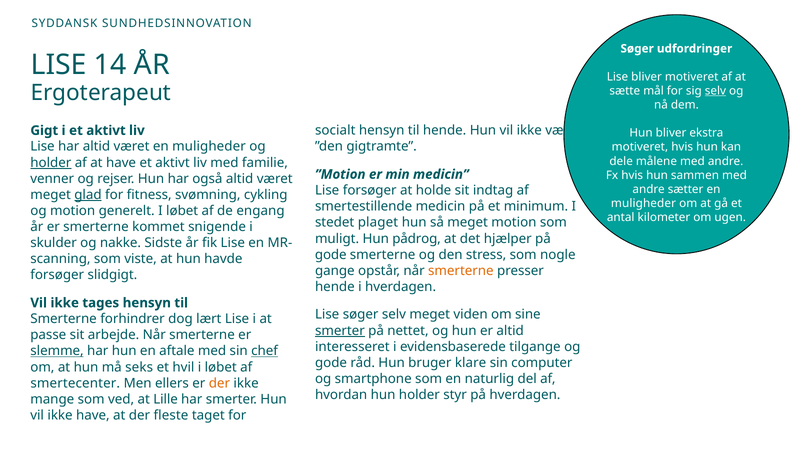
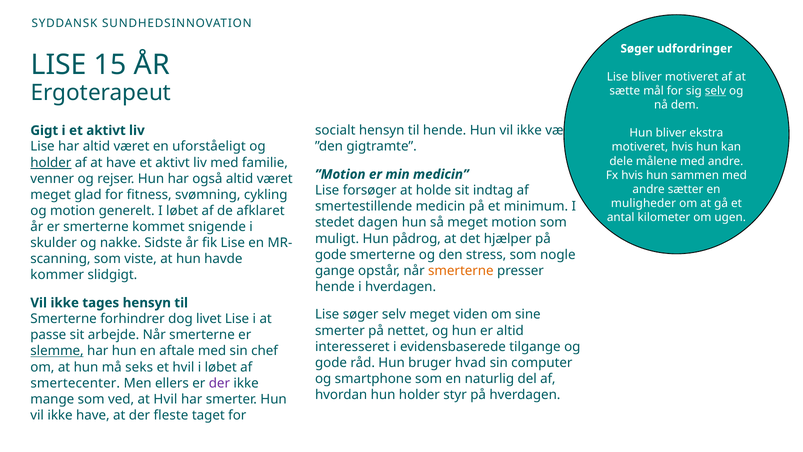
14: 14 -> 15
været en muligheder: muligheder -> uforståeligt
glad underline: present -> none
engang: engang -> afklaret
plaget: plaget -> dagen
forsøger at (57, 275): forsøger -> kommer
lært: lært -> livet
smerter at (340, 330) underline: present -> none
chef underline: present -> none
klare: klare -> hvad
der at (219, 383) colour: orange -> purple
at Lille: Lille -> Hvil
